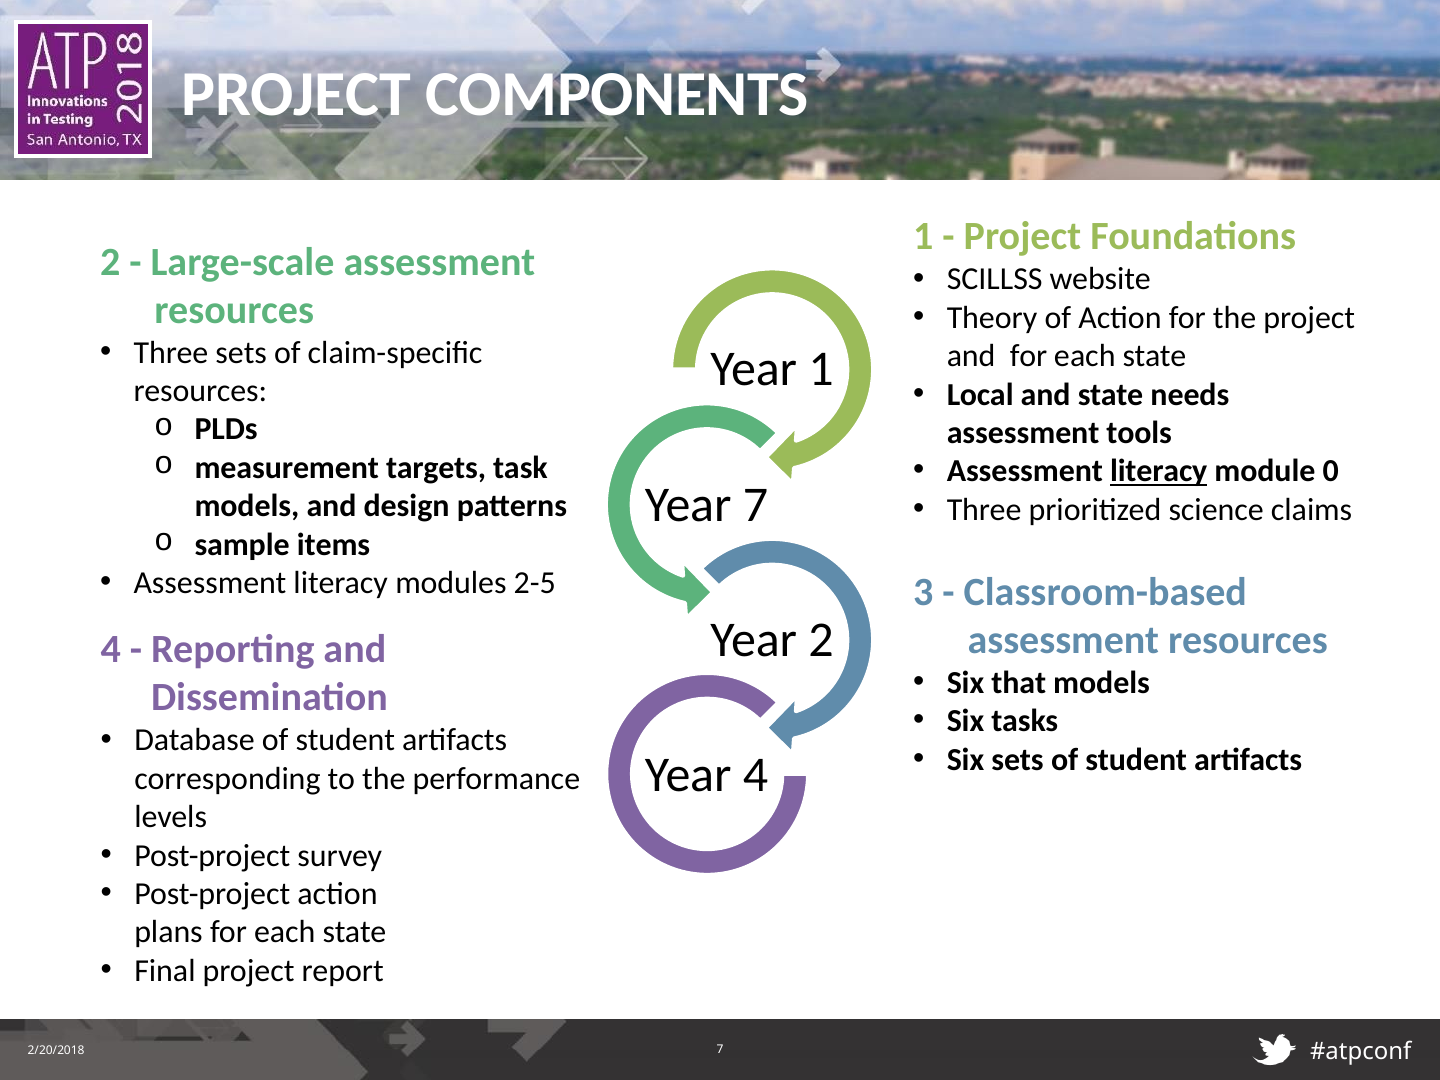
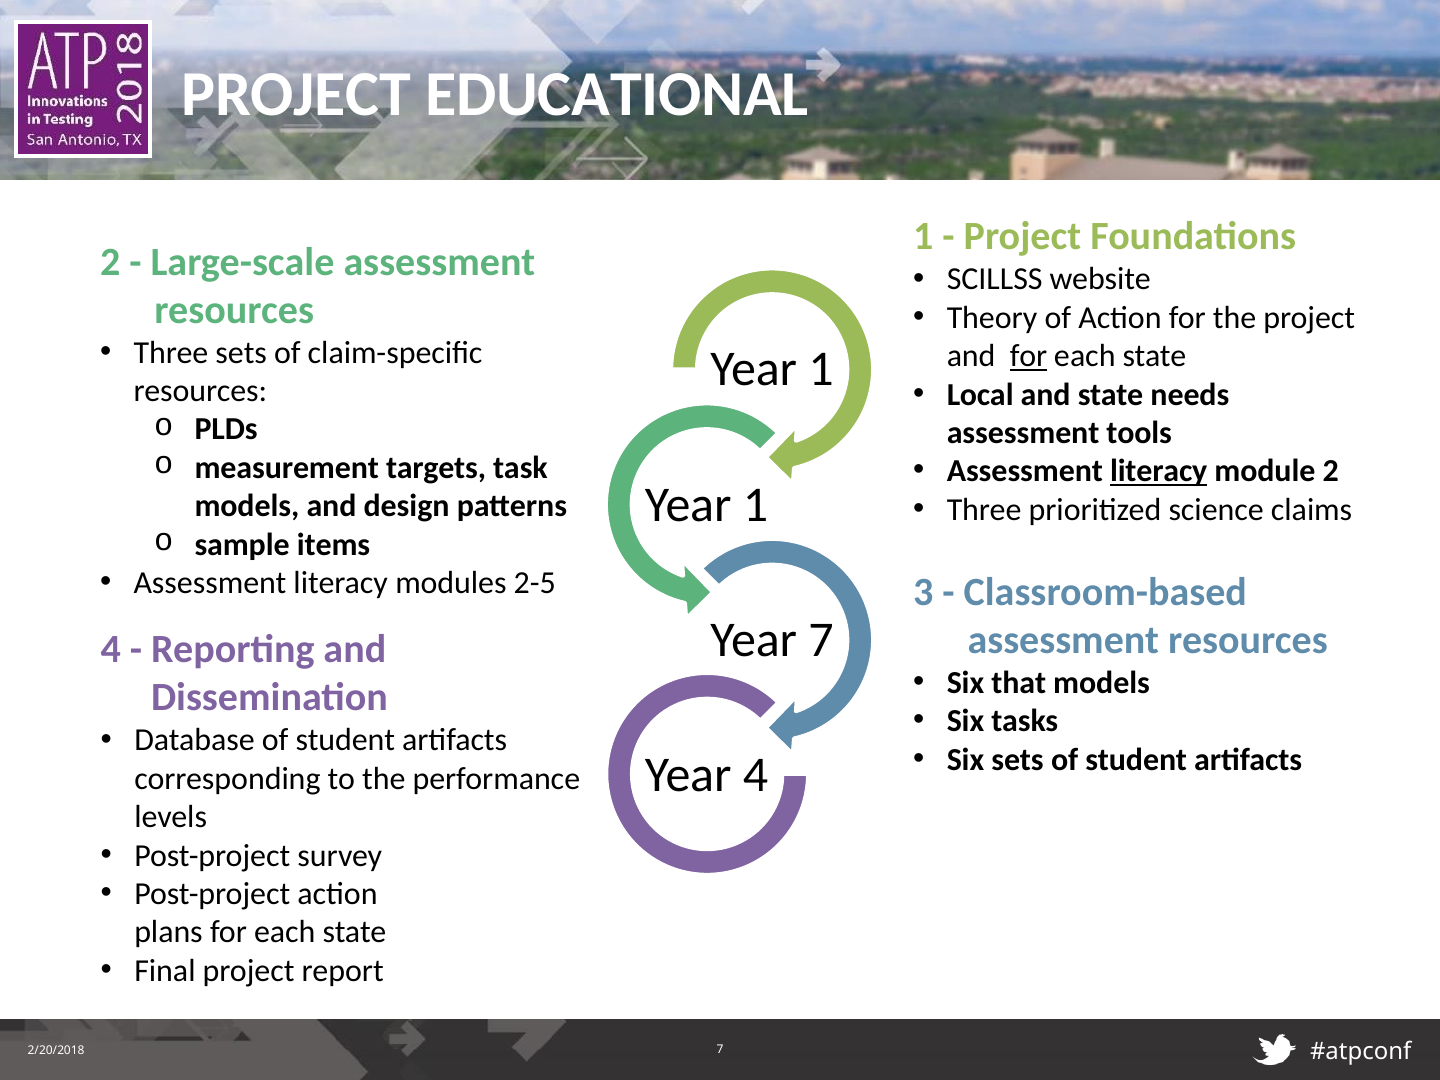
COMPONENTS: COMPONENTS -> EDUCATIONAL
for at (1028, 356) underline: none -> present
module 0: 0 -> 2
7 at (756, 505): 7 -> 1
2 at (821, 640): 2 -> 7
